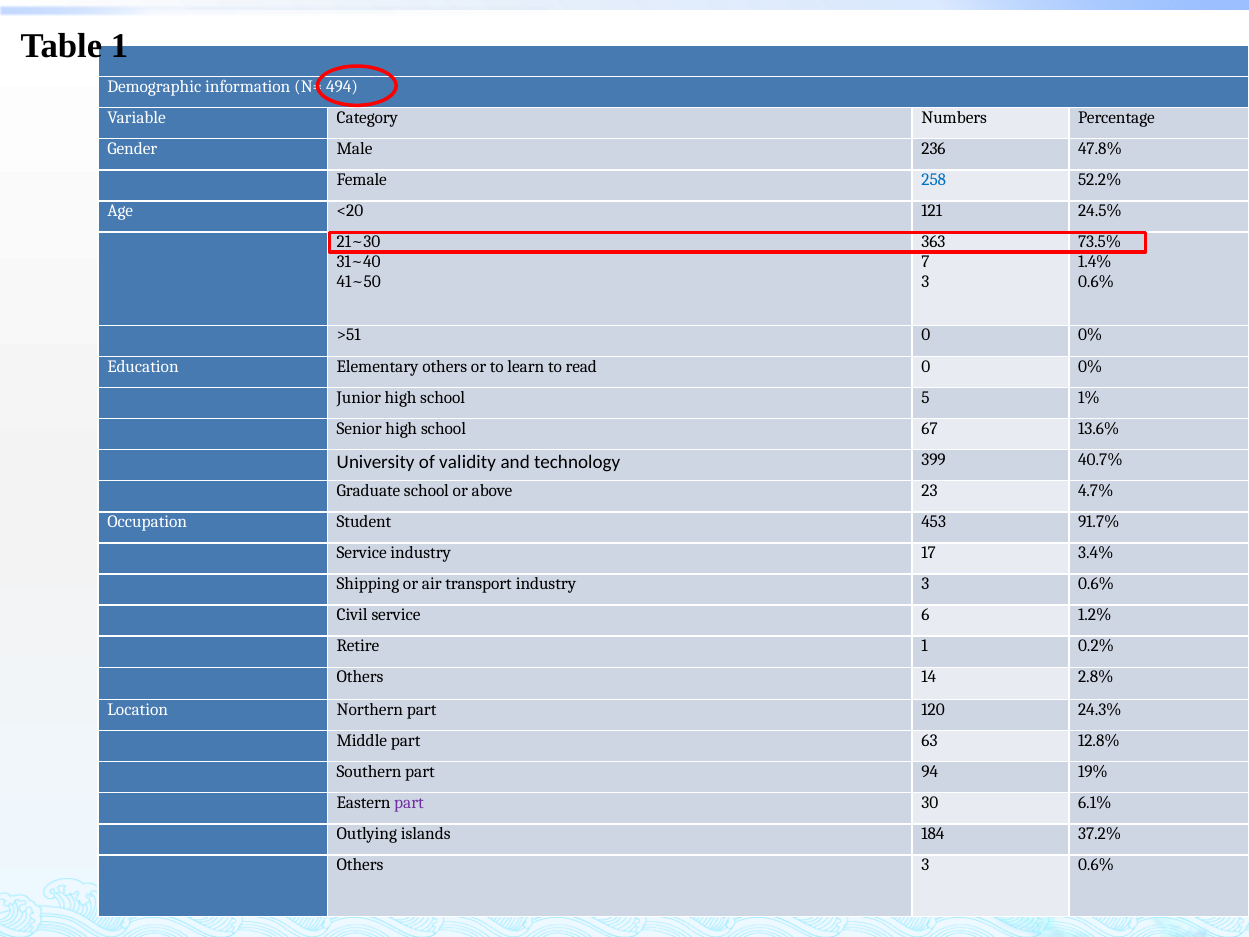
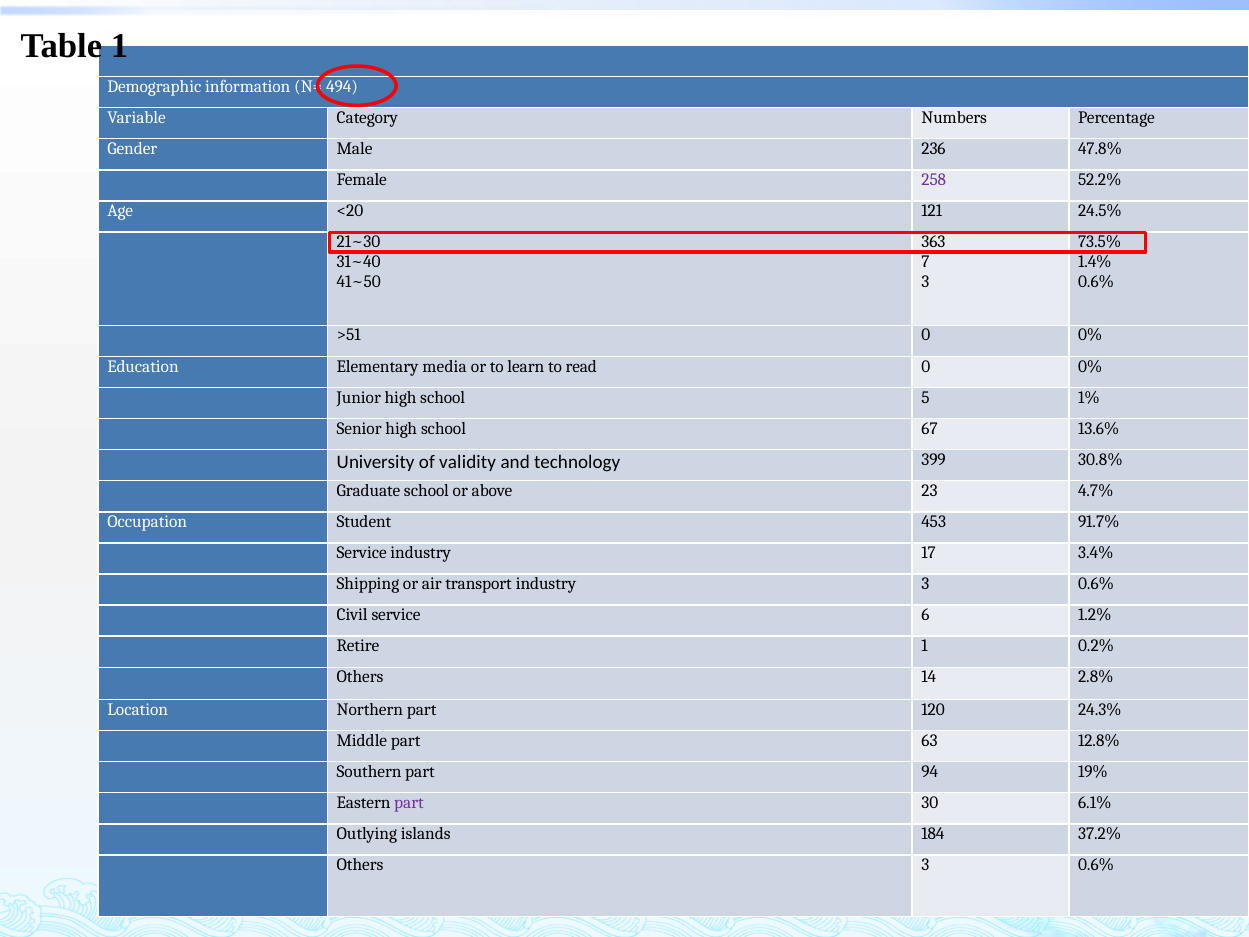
258 colour: blue -> purple
Elementary others: others -> media
40.7%: 40.7% -> 30.8%
